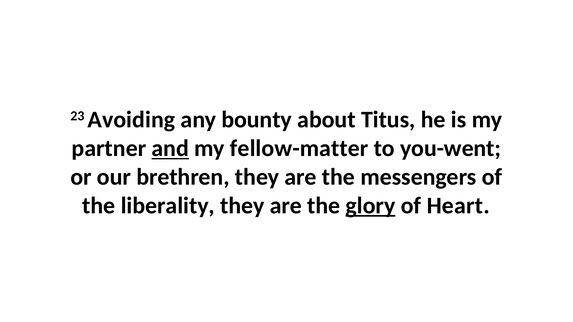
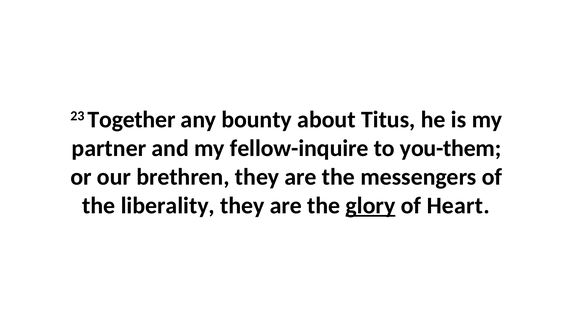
Avoiding: Avoiding -> Together
and underline: present -> none
fellow-matter: fellow-matter -> fellow-inquire
you-went: you-went -> you-them
